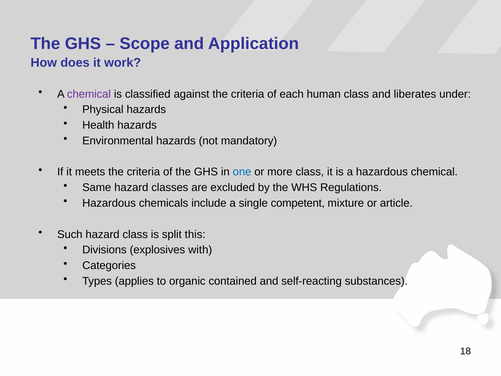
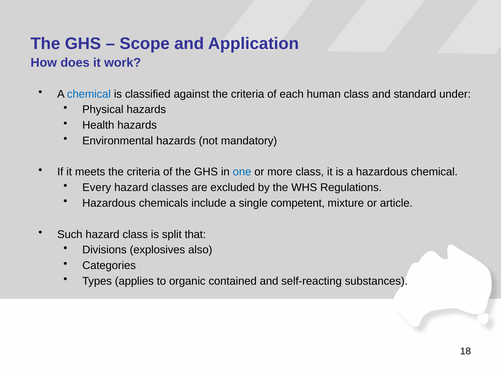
chemical at (89, 94) colour: purple -> blue
liberates: liberates -> standard
Same: Same -> Every
this: this -> that
with: with -> also
